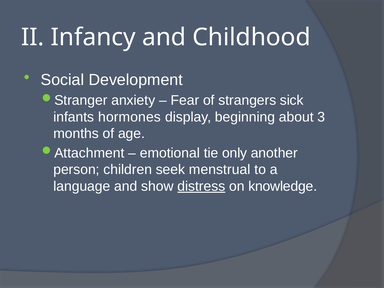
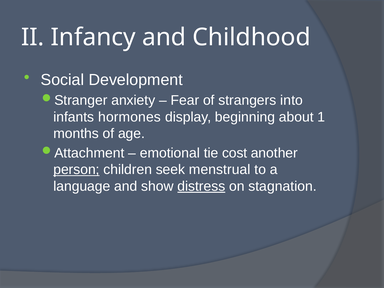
sick: sick -> into
3: 3 -> 1
only: only -> cost
person underline: none -> present
knowledge: knowledge -> stagnation
